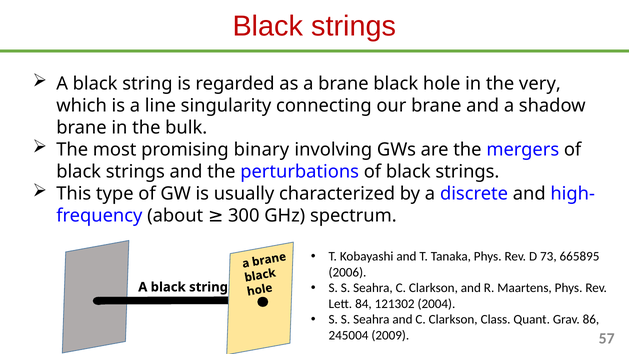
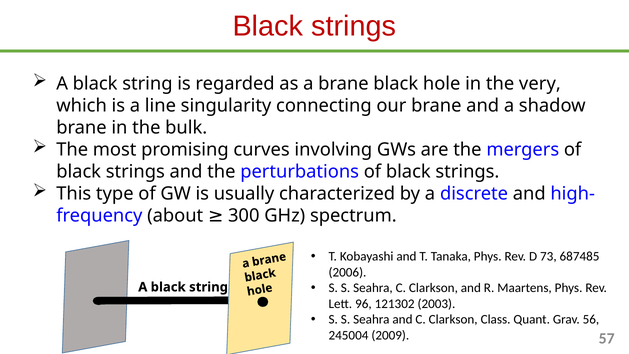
binary: binary -> curves
665895: 665895 -> 687485
84: 84 -> 96
2004: 2004 -> 2003
86: 86 -> 56
